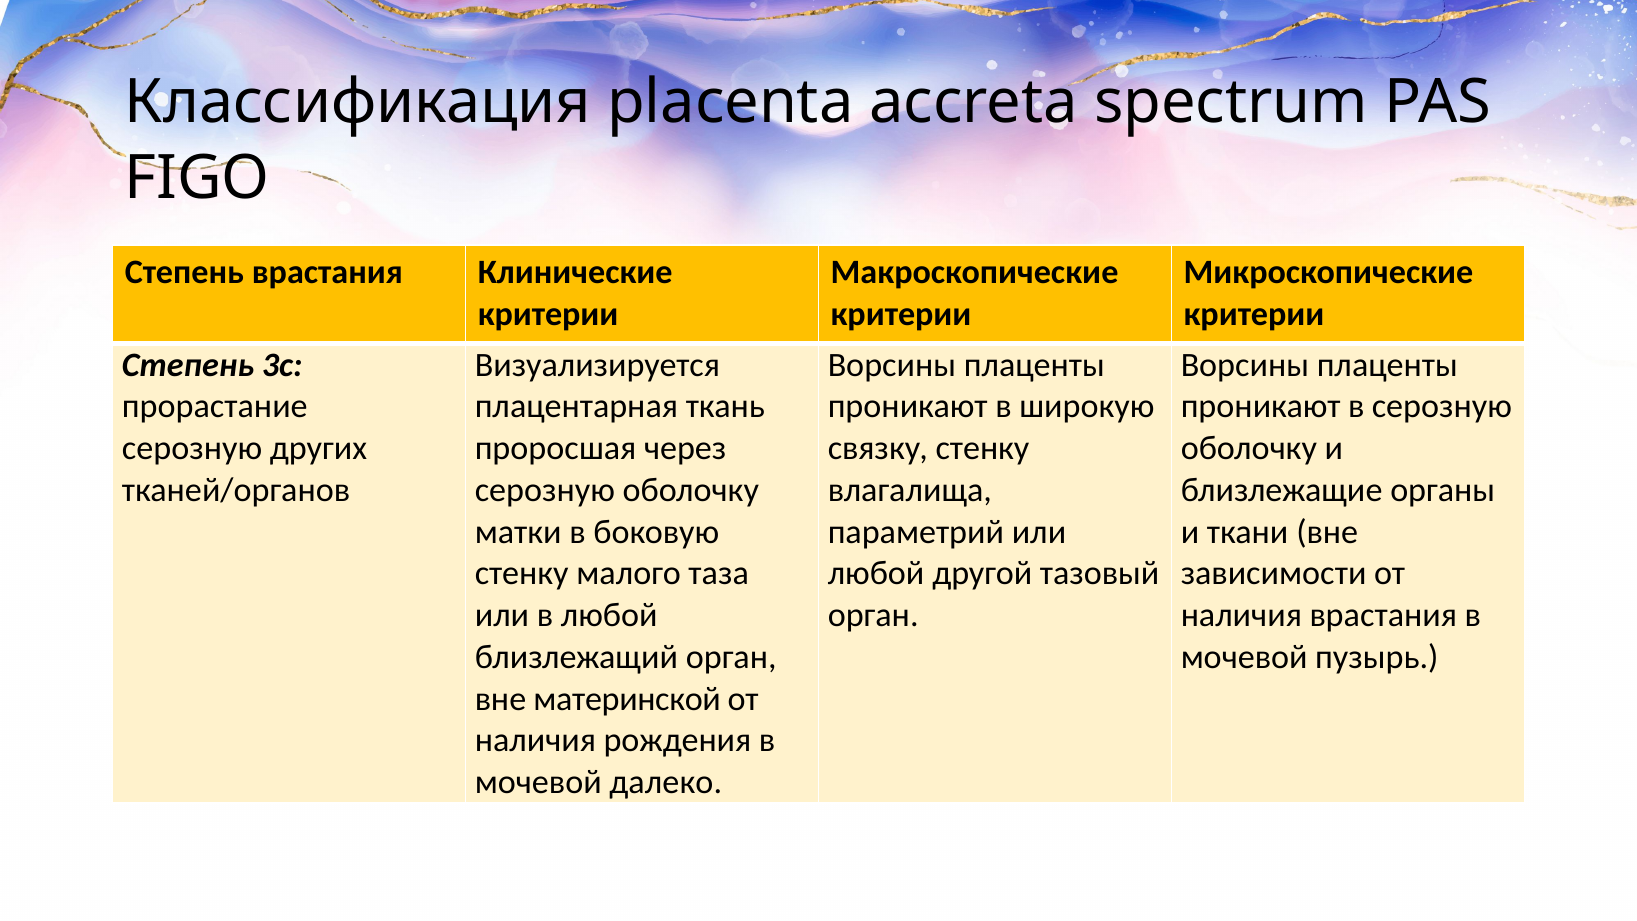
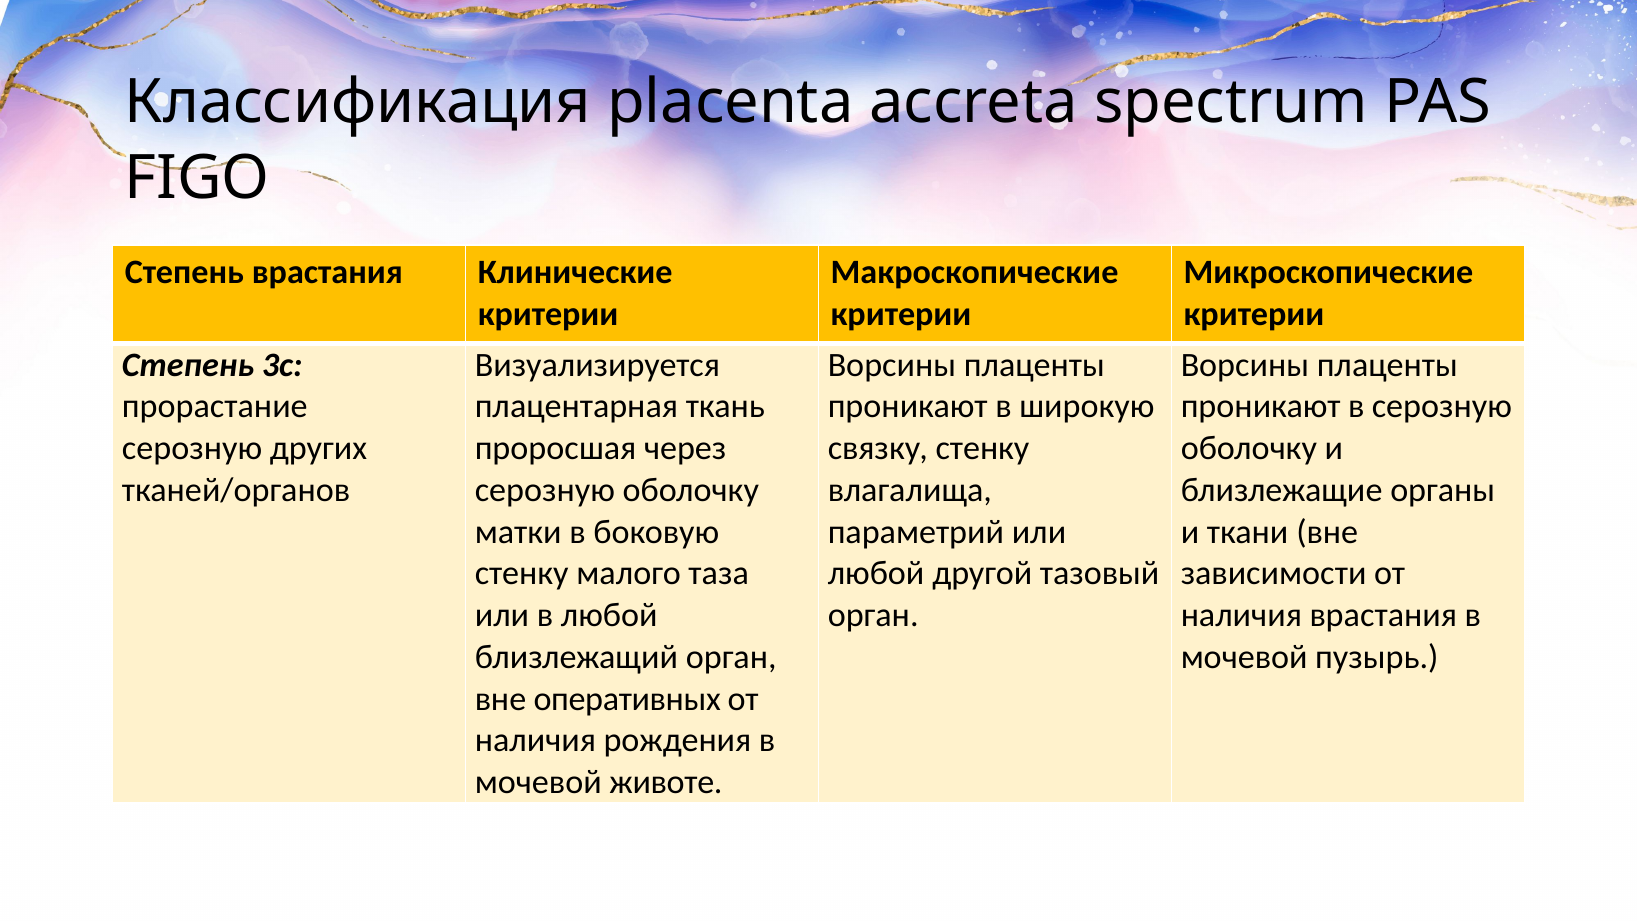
материнской: материнской -> оперативных
далеко: далеко -> животе
